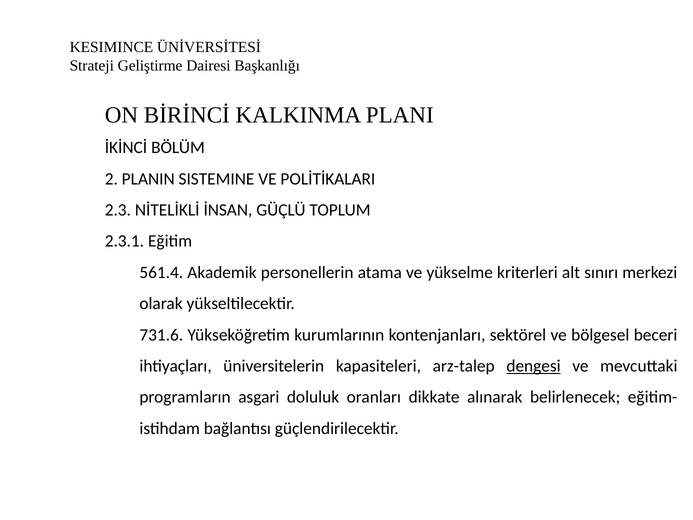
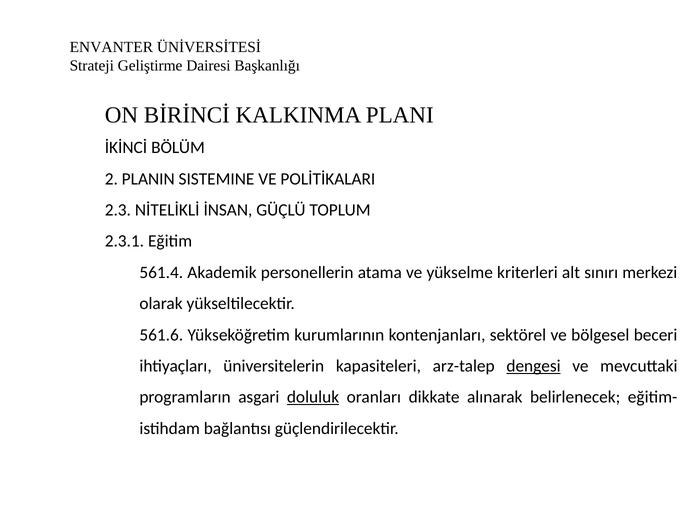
KESIMINCE: KESIMINCE -> ENVANTER
731.6: 731.6 -> 561.6
doluluk underline: none -> present
